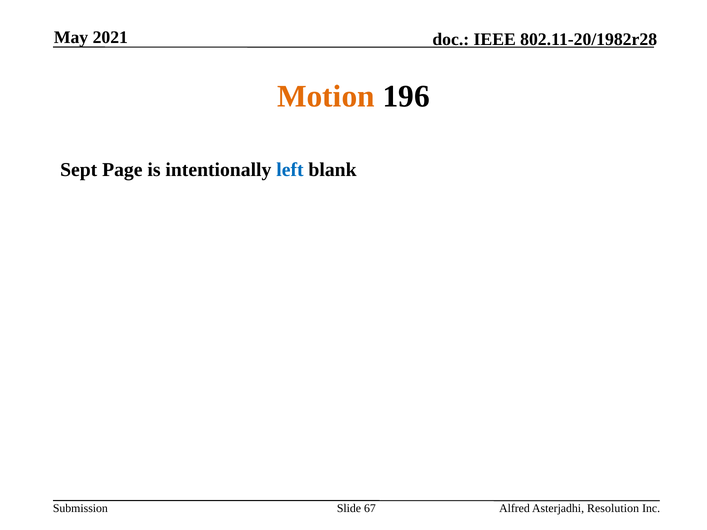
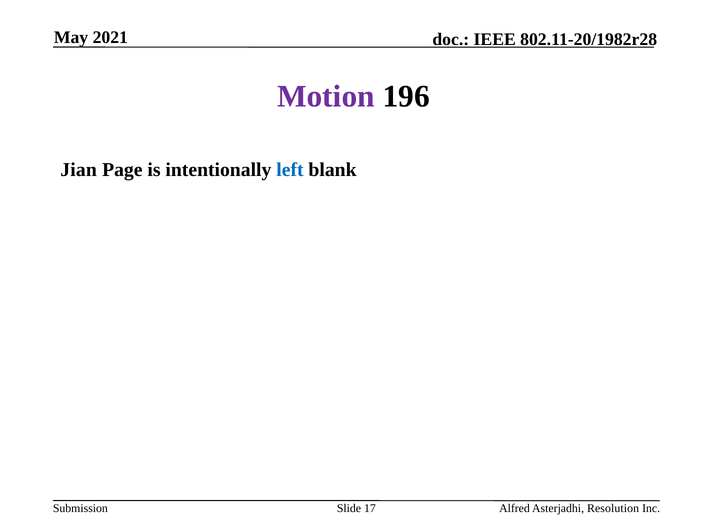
Motion colour: orange -> purple
Sept: Sept -> Jian
67: 67 -> 17
